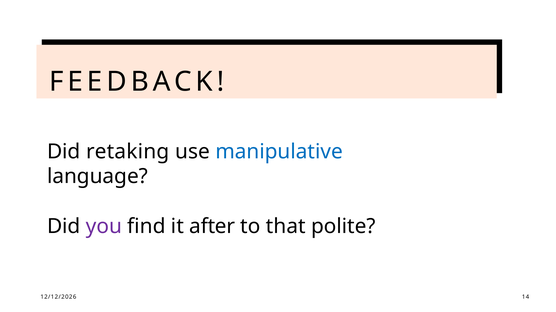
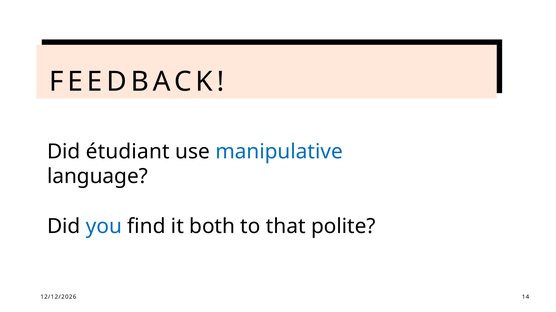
retaking: retaking -> étudiant
you colour: purple -> blue
after: after -> both
